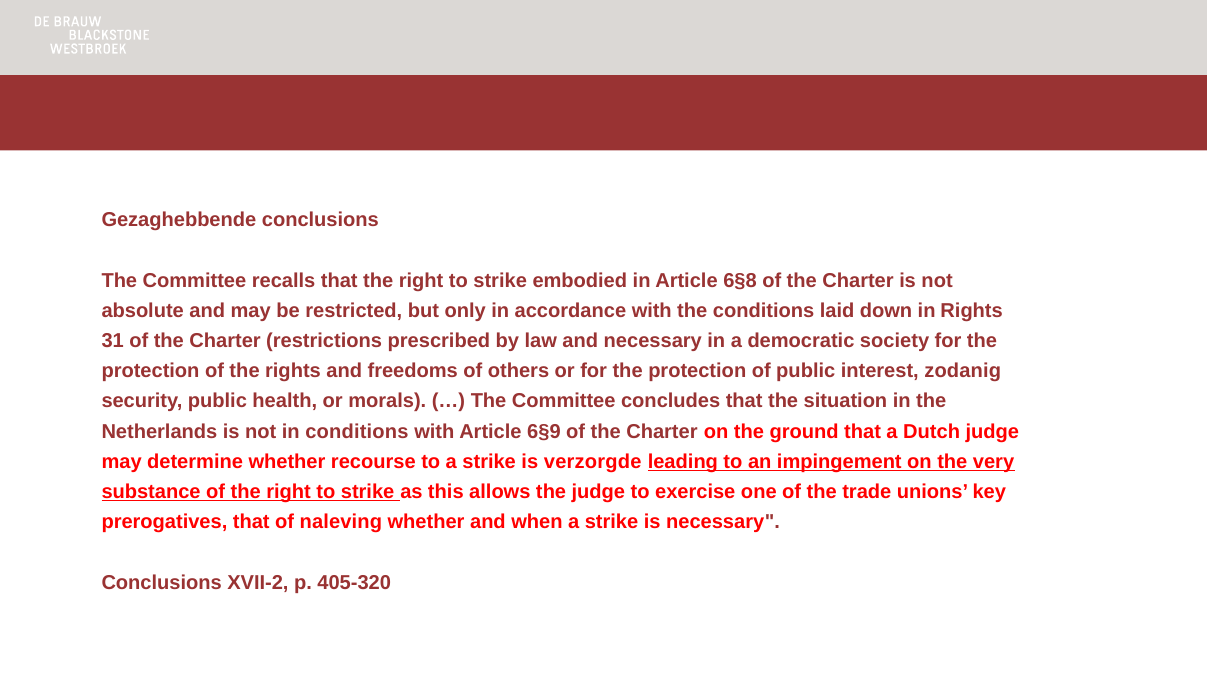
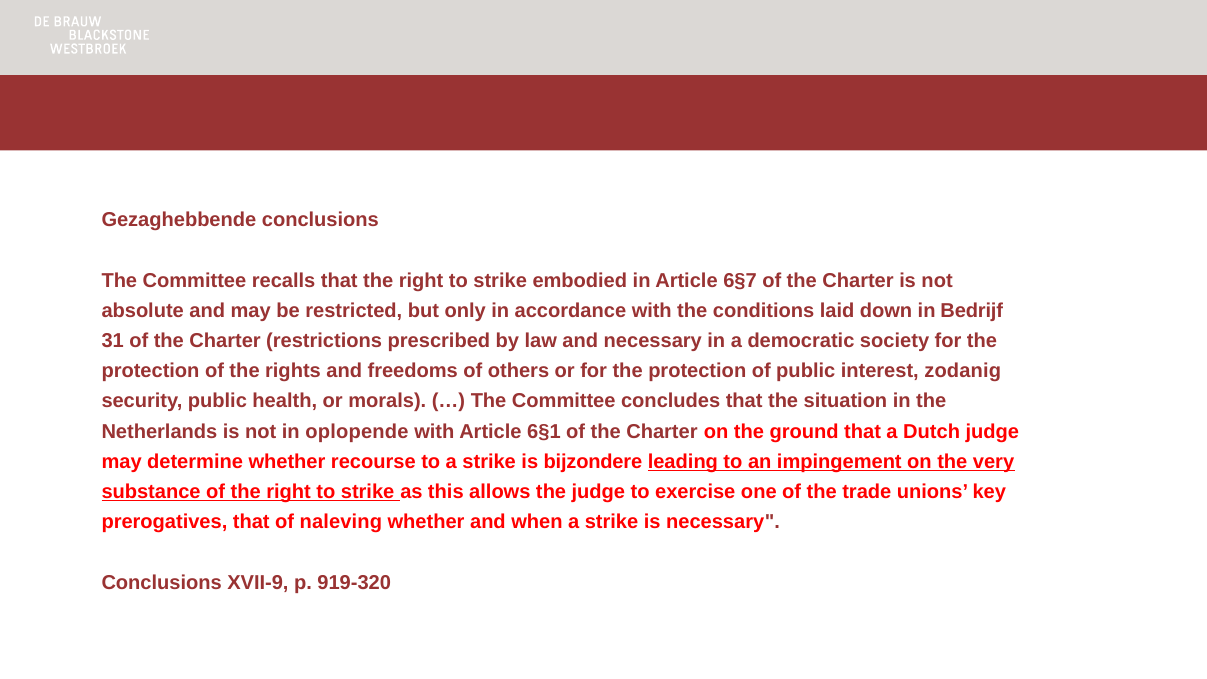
6§8: 6§8 -> 6§7
in Rights: Rights -> Bedrijf
in conditions: conditions -> oplopende
6§9: 6§9 -> 6§1
verzorgde: verzorgde -> bijzondere
XVII-2: XVII-2 -> XVII-9
405-320: 405-320 -> 919-320
